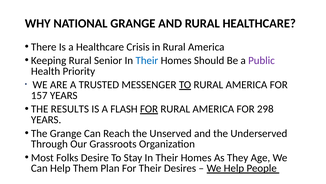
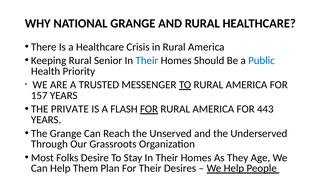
Public colour: purple -> blue
RESULTS: RESULTS -> PRIVATE
298: 298 -> 443
